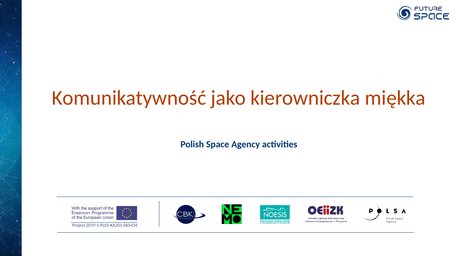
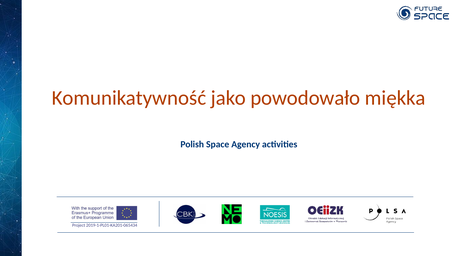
kierowniczka: kierowniczka -> powodowało
